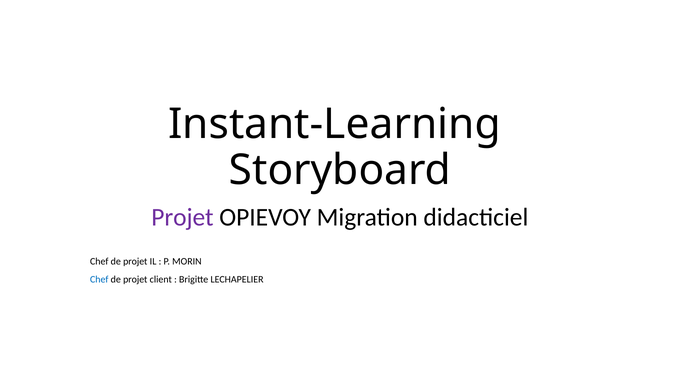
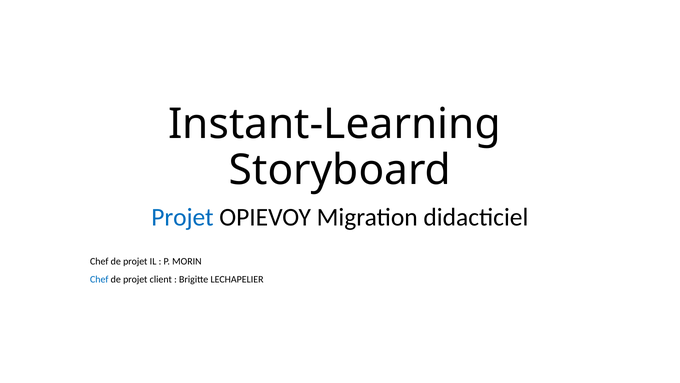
Projet at (182, 217) colour: purple -> blue
